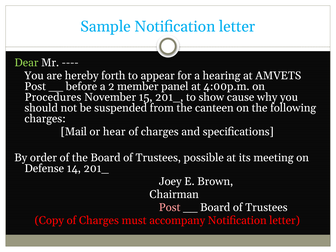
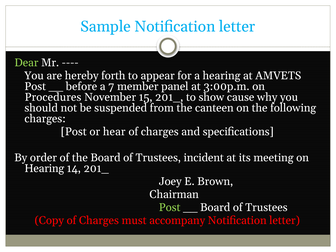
2: 2 -> 7
4:00p.m: 4:00p.m -> 3:00p.m
Mail at (74, 132): Mail -> Post
possible: possible -> incident
Defense at (44, 168): Defense -> Hearing
Post at (170, 207) colour: pink -> light green
